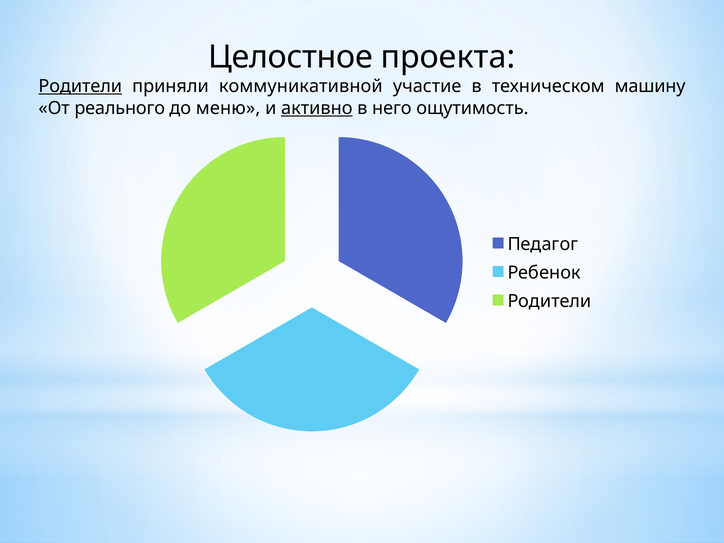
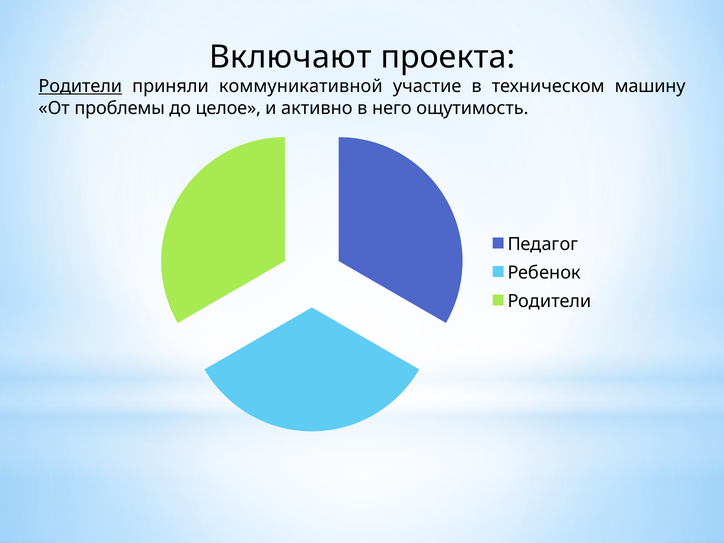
Целостное: Целостное -> Включают
реального: реального -> проблемы
меню: меню -> целое
активно underline: present -> none
